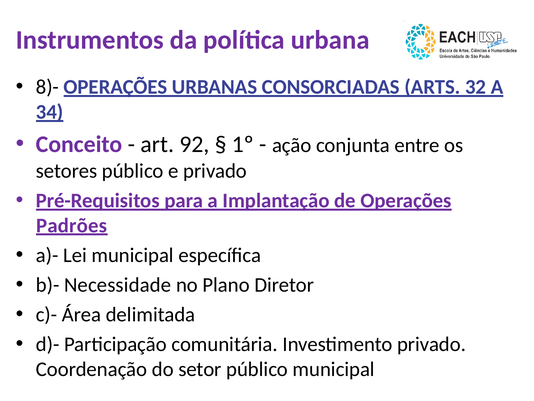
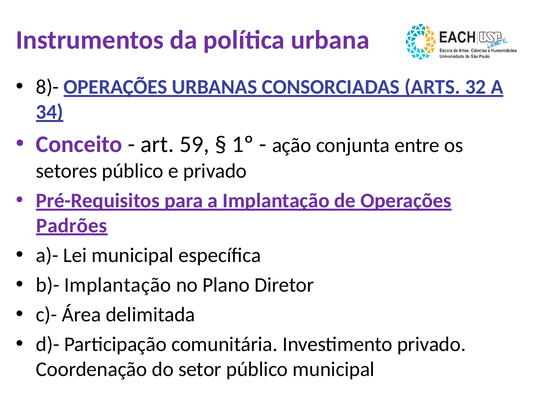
92: 92 -> 59
b)- Necessidade: Necessidade -> Implantação
